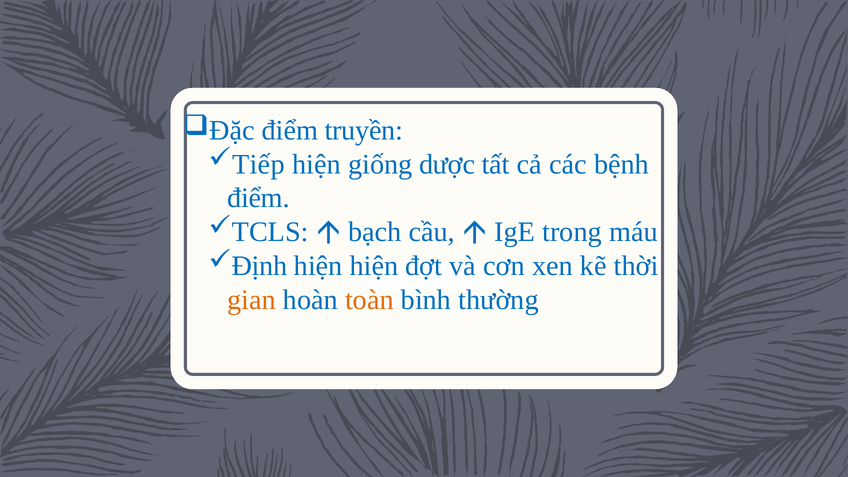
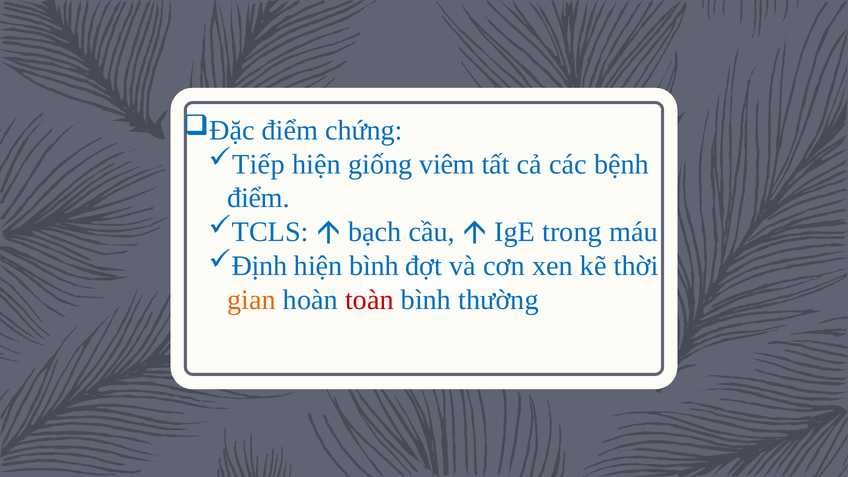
truyền: truyền -> chứng
dược: dược -> viêm
hiện hiện: hiện -> bình
toàn colour: orange -> red
